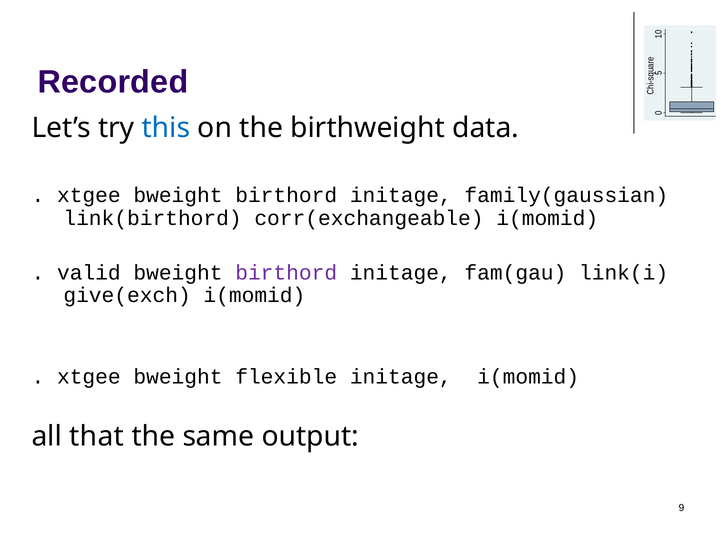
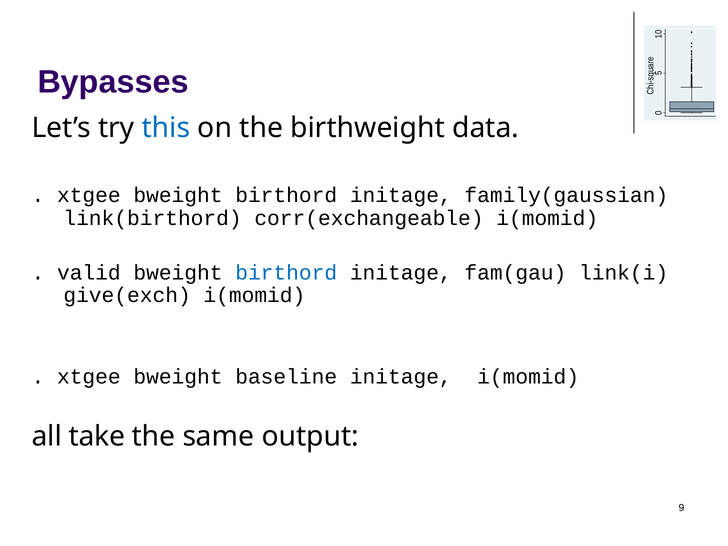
Recorded: Recorded -> Bypasses
birthord at (286, 273) colour: purple -> blue
flexible: flexible -> baseline
that: that -> take
